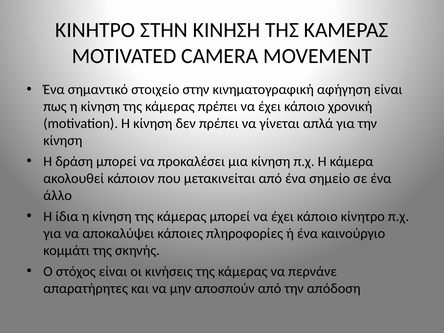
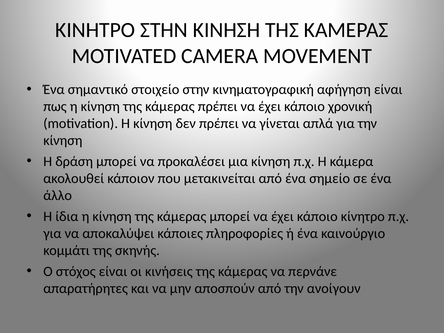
απόδοση: απόδοση -> ανοίγουν
